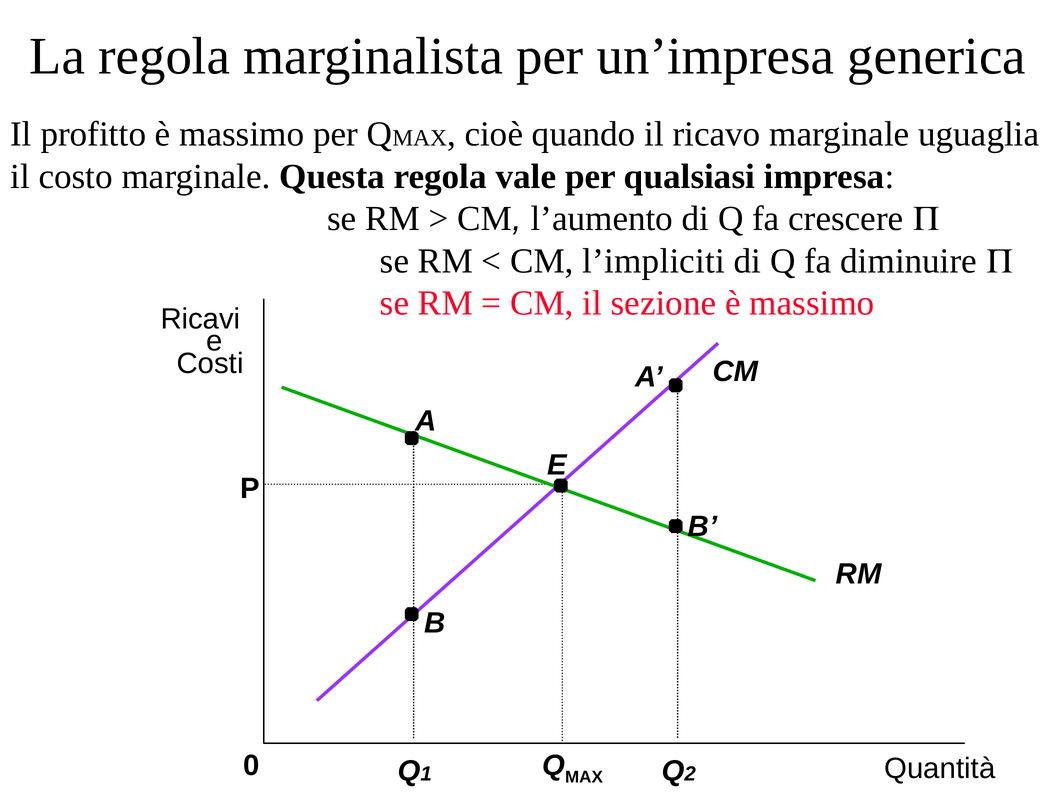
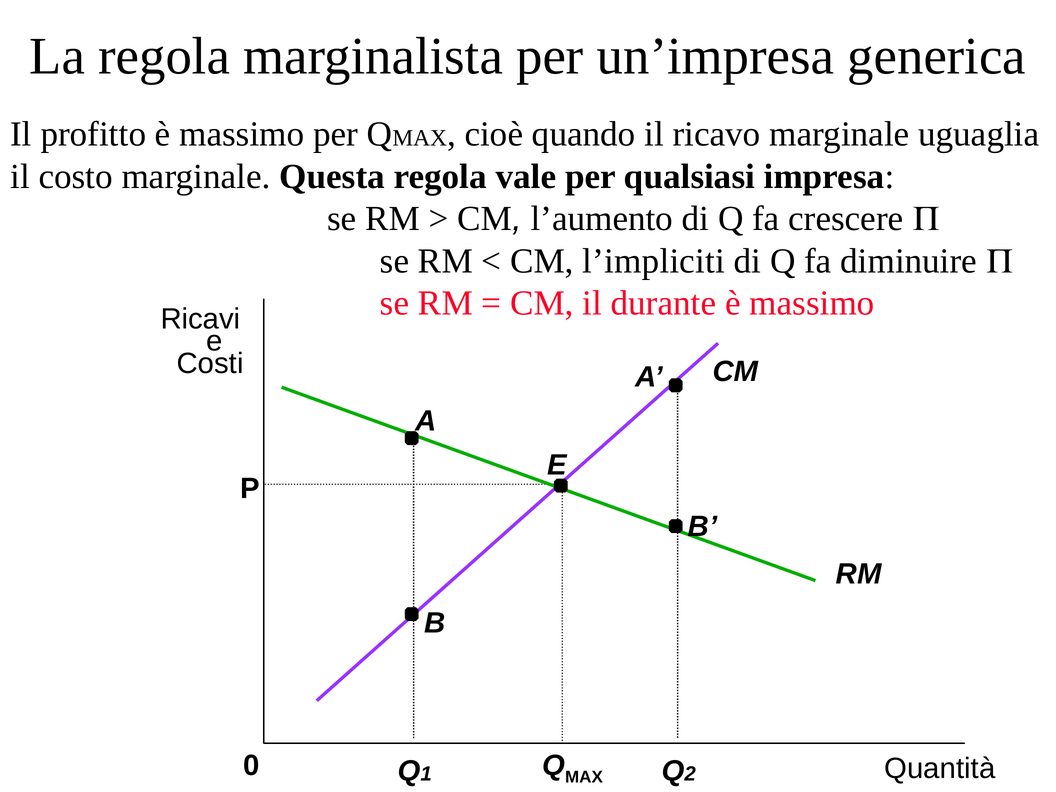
sezione: sezione -> durante
